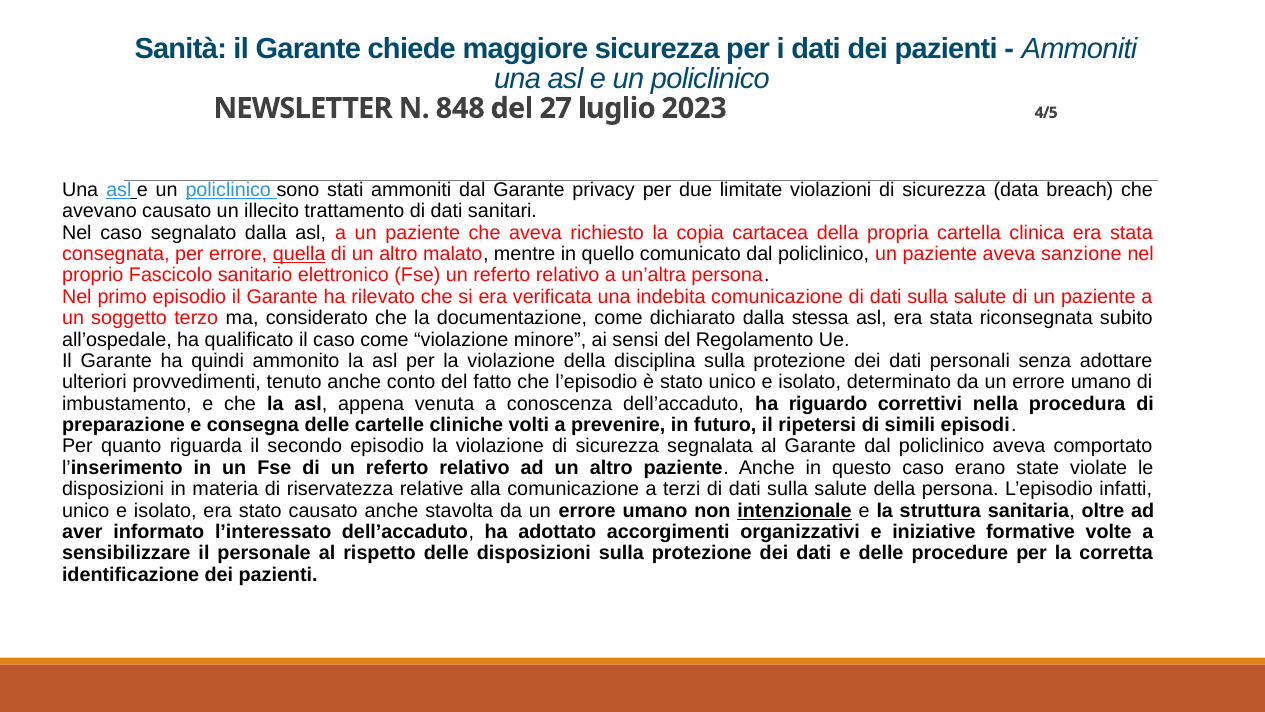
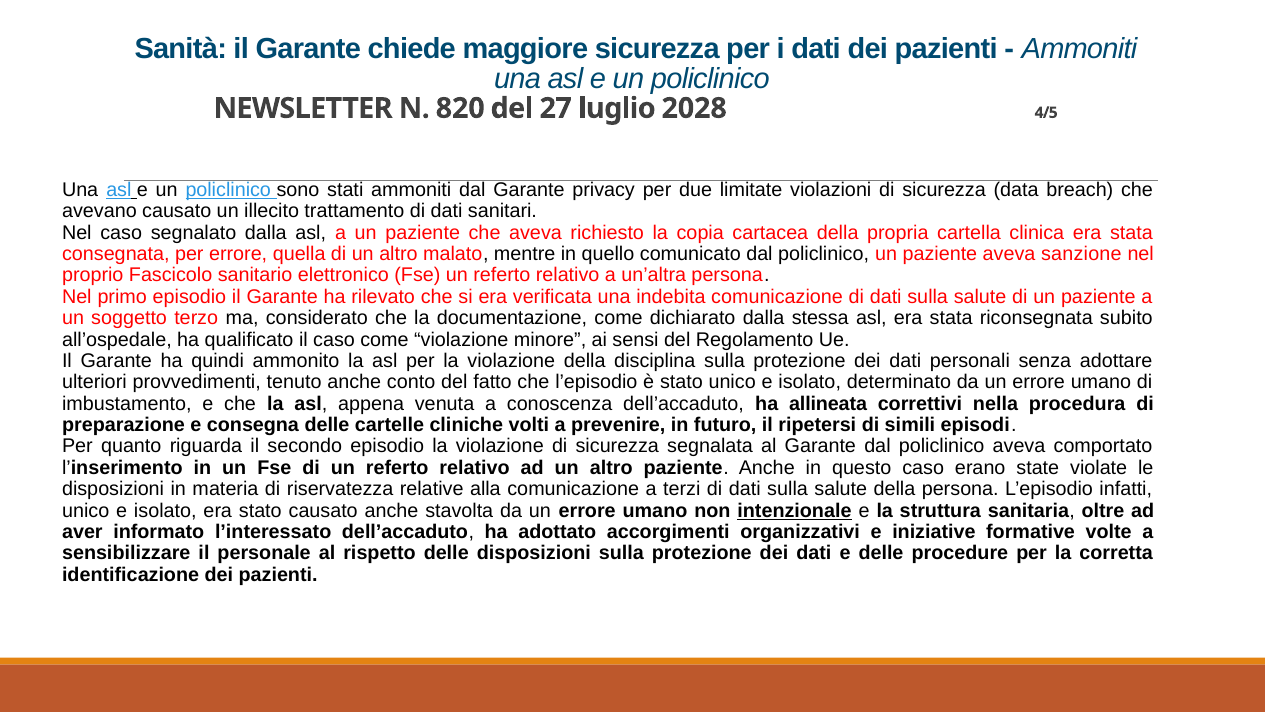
848: 848 -> 820
2023: 2023 -> 2028
quella underline: present -> none
riguardo: riguardo -> allineata
